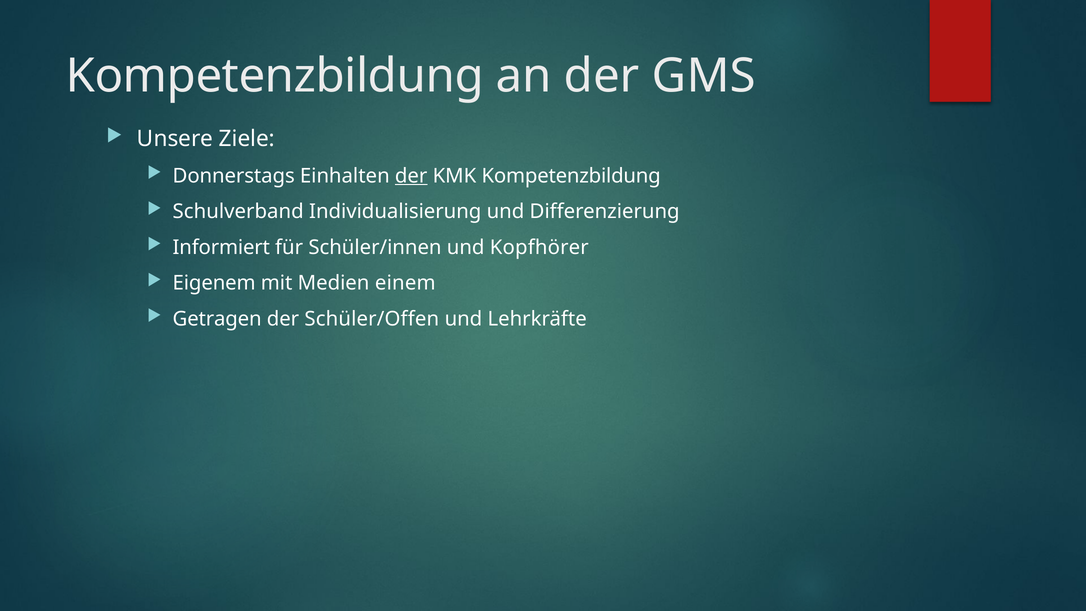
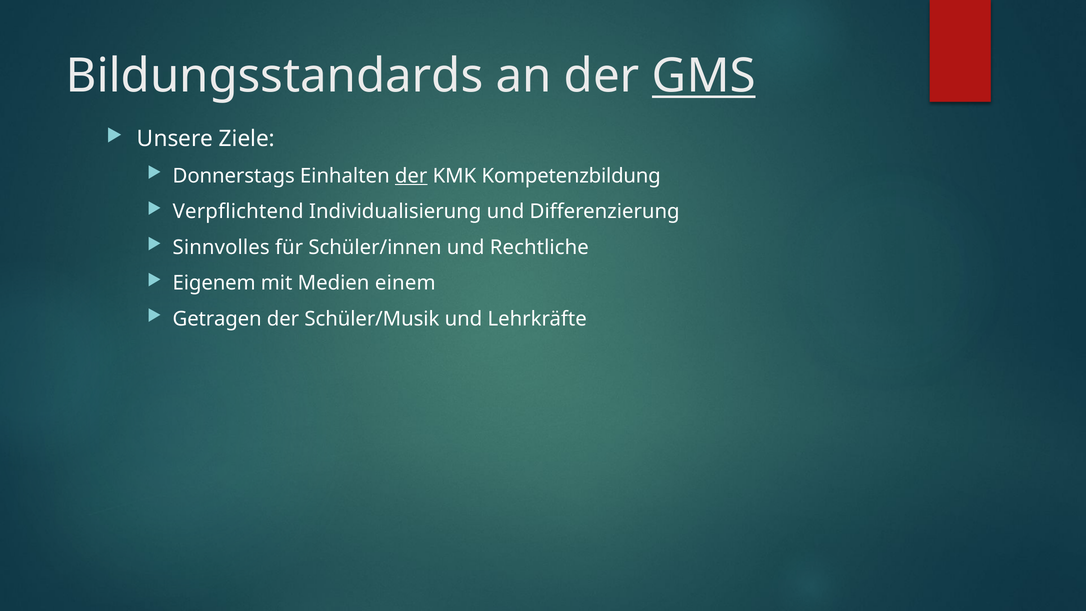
Kompetenzbildung at (275, 76): Kompetenzbildung -> Bildungsstandards
GMS underline: none -> present
Schulverband: Schulverband -> Verpflichtend
Informiert: Informiert -> Sinnvolles
Kopfhörer: Kopfhörer -> Rechtliche
Schüler/Offen: Schüler/Offen -> Schüler/Musik
